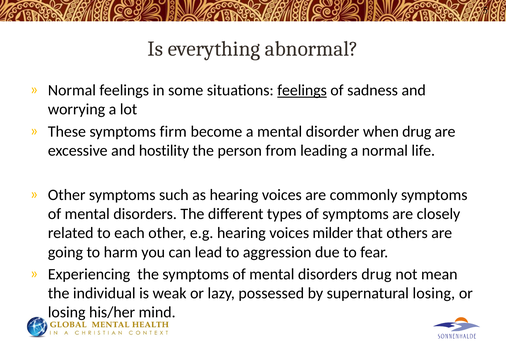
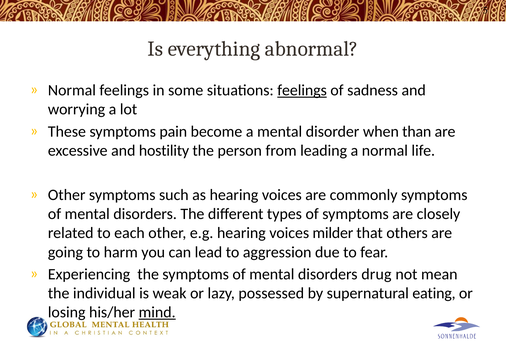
firm: firm -> pain
when drug: drug -> than
supernatural losing: losing -> eating
mind underline: none -> present
